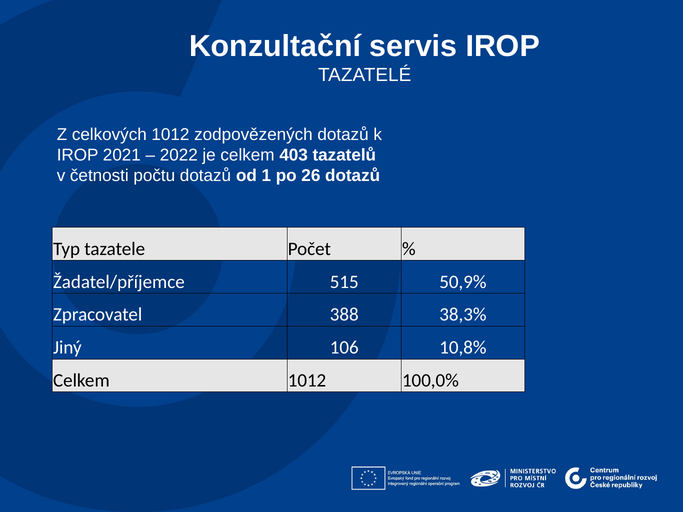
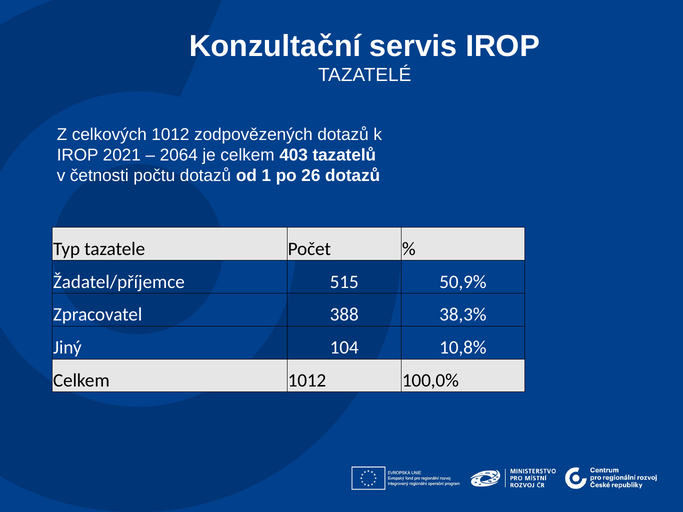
2022: 2022 -> 2064
106: 106 -> 104
